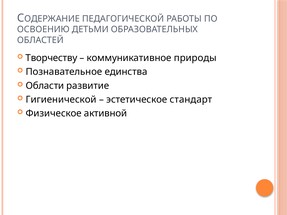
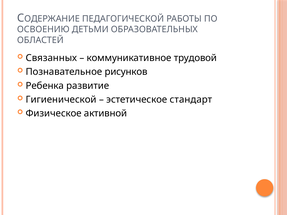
Творчеству: Творчеству -> Связанных
природы: природы -> трудовой
единства: единства -> рисунков
Области: Области -> Ребенка
